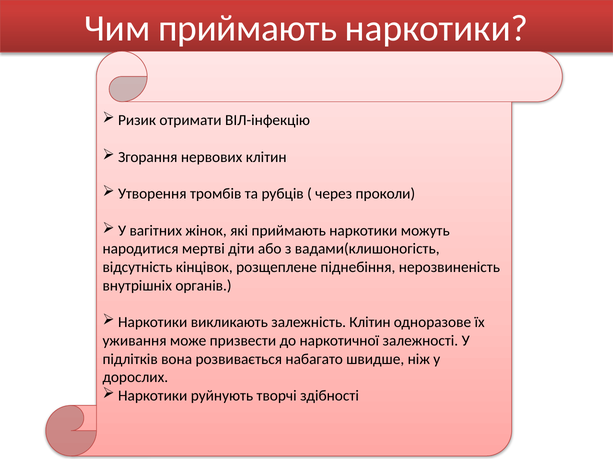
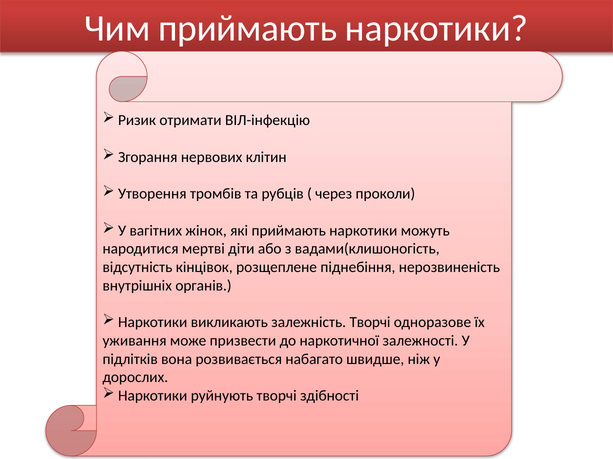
залежність Клітин: Клітин -> Творчі
